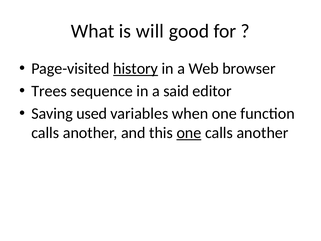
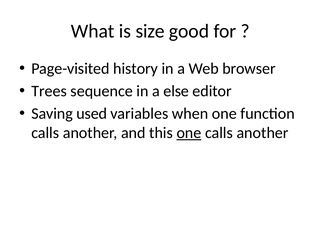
will: will -> size
history underline: present -> none
said: said -> else
